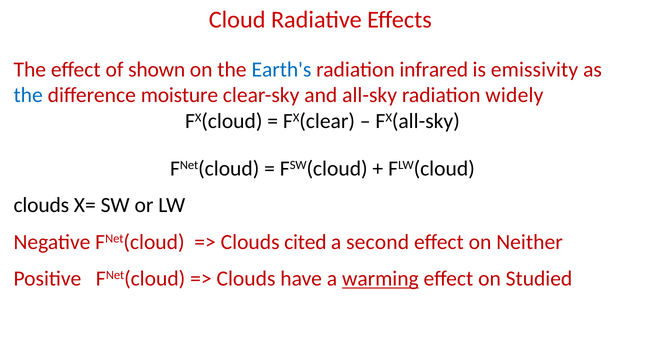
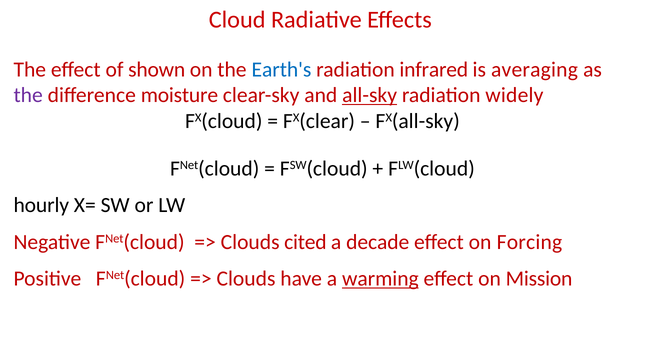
emissivity: emissivity -> averaging
the at (28, 95) colour: blue -> purple
all-sky underline: none -> present
clouds at (41, 205): clouds -> hourly
second: second -> decade
Neither: Neither -> Forcing
Studied: Studied -> Mission
